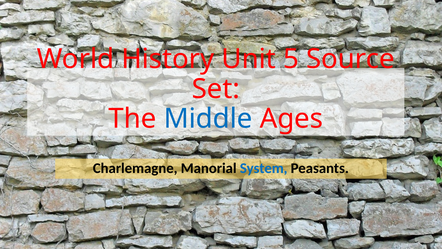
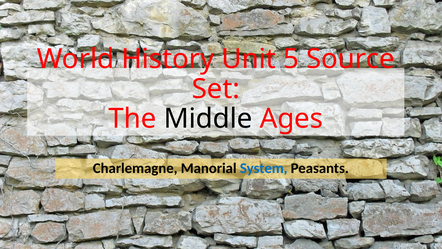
Middle colour: blue -> black
